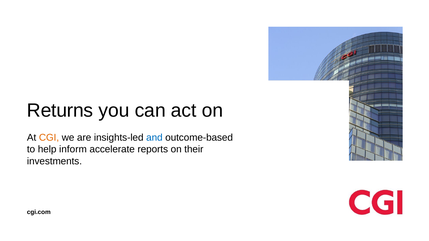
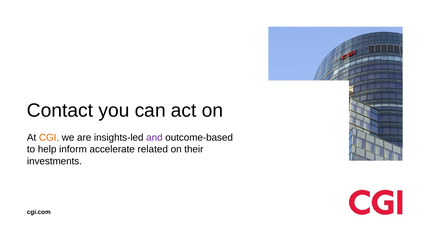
Returns: Returns -> Contact
and colour: blue -> purple
reports: reports -> related
